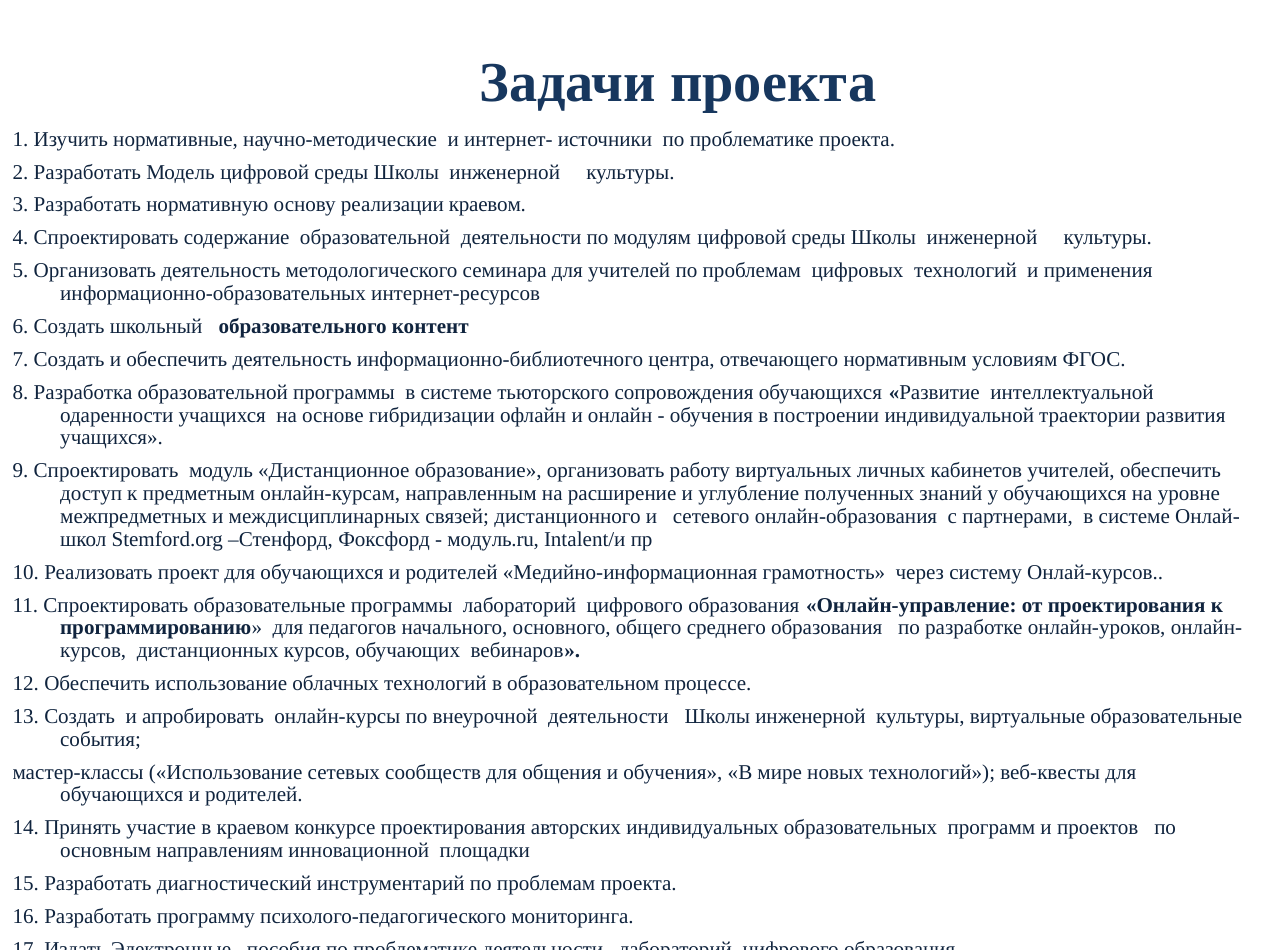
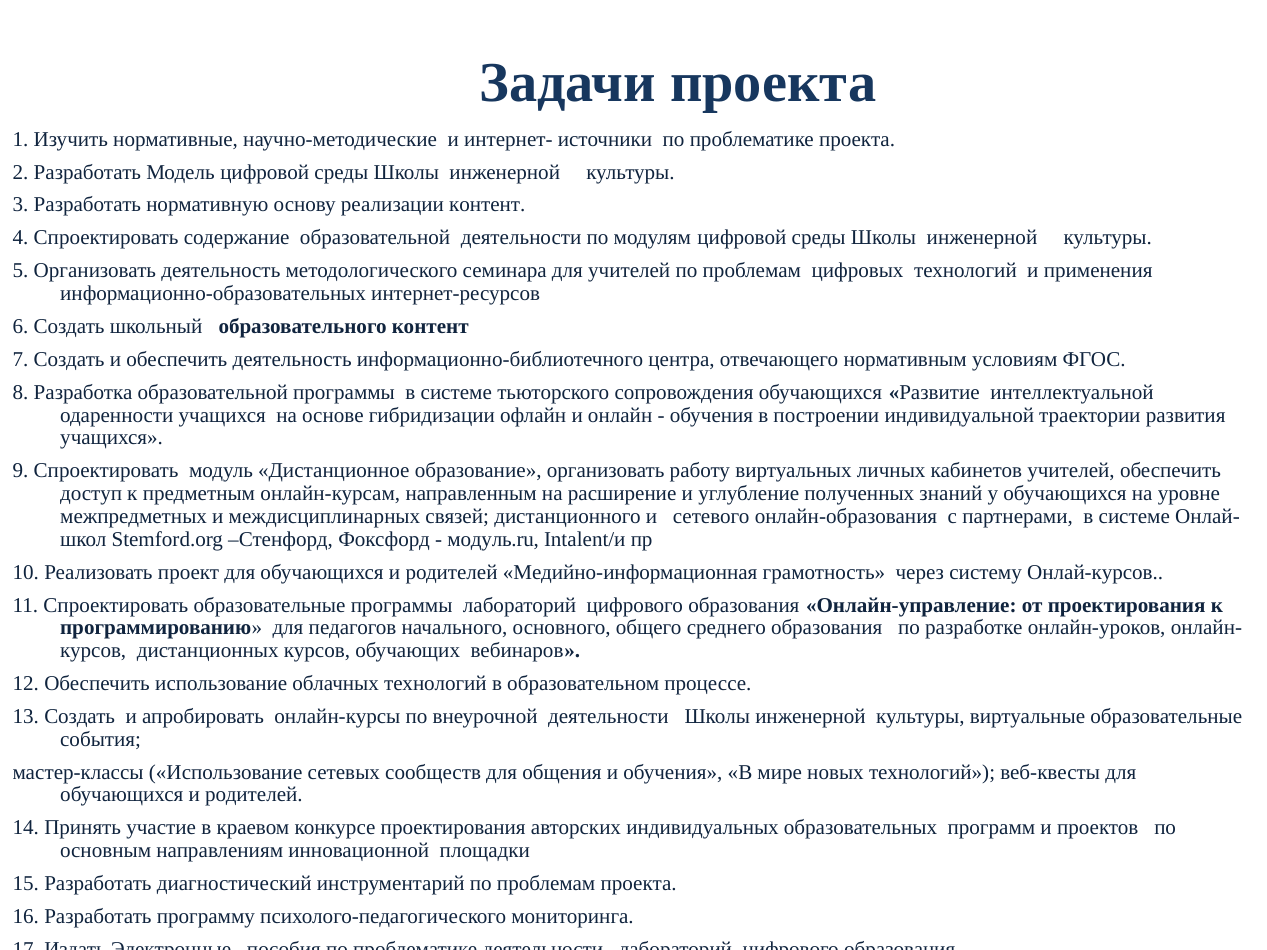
реализации краевом: краевом -> контент
